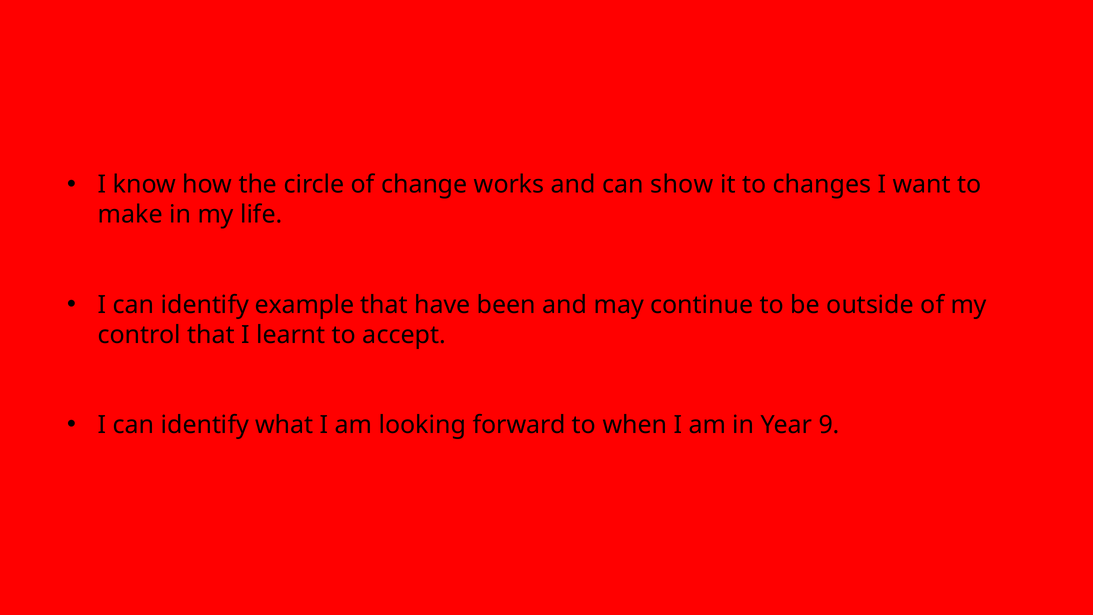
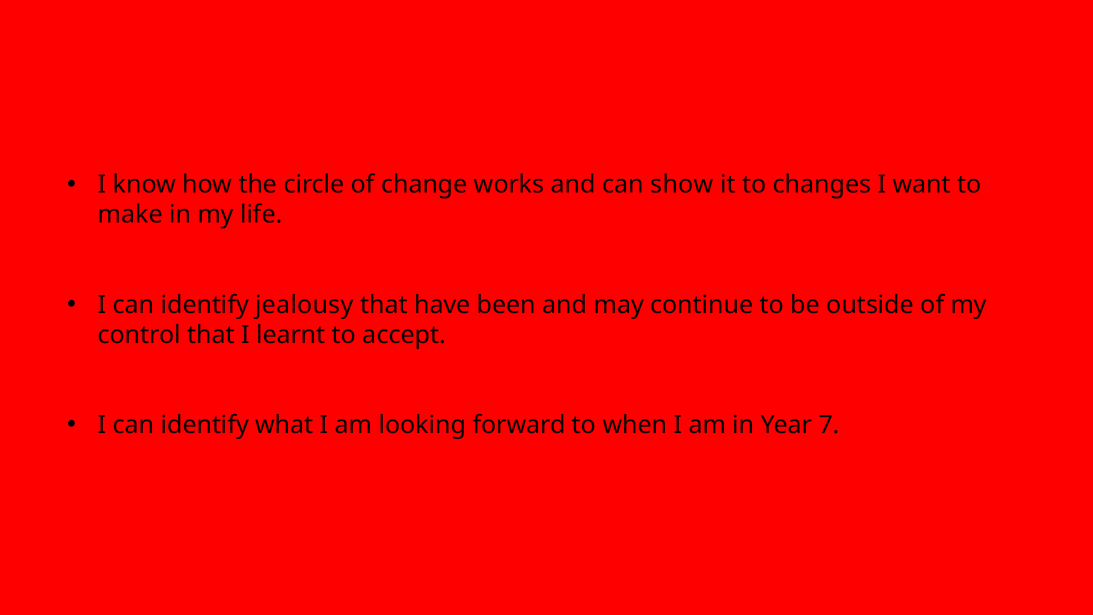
example: example -> jealousy
9: 9 -> 7
